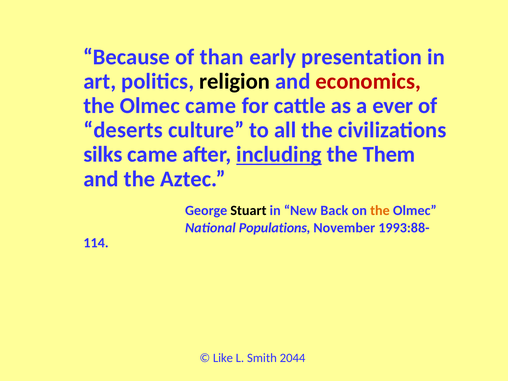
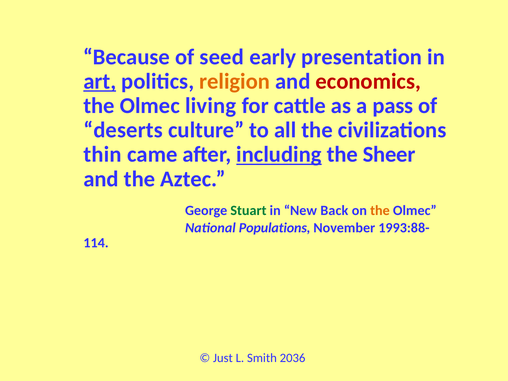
than: than -> seed
art underline: none -> present
religion colour: black -> orange
Olmec came: came -> living
ever: ever -> pass
silks: silks -> thin
Them: Them -> Sheer
Stuart colour: black -> green
Like: Like -> Just
2044: 2044 -> 2036
